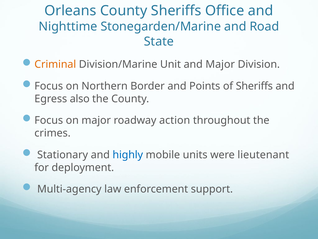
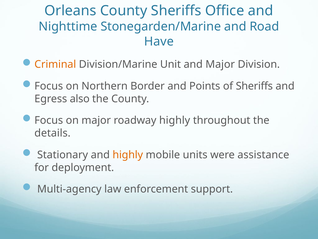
State: State -> Have
roadway action: action -> highly
crimes: crimes -> details
highly at (128, 154) colour: blue -> orange
lieutenant: lieutenant -> assistance
